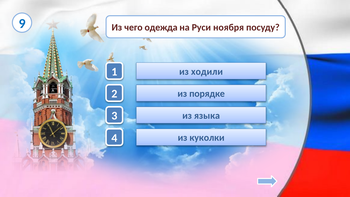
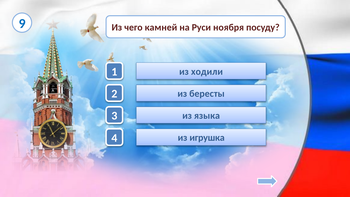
одежда: одежда -> камней
порядке: порядке -> бересты
куколки: куколки -> игрушка
